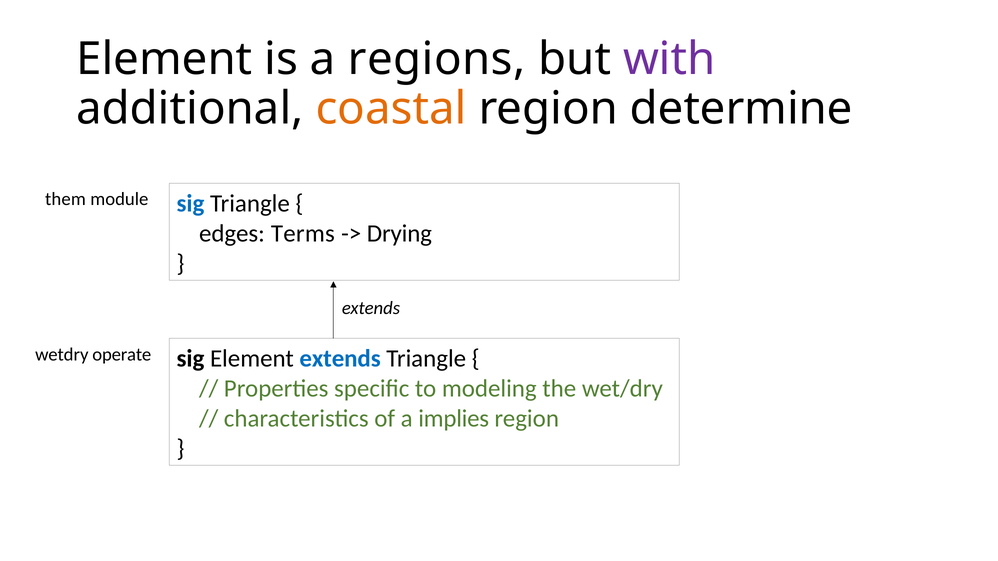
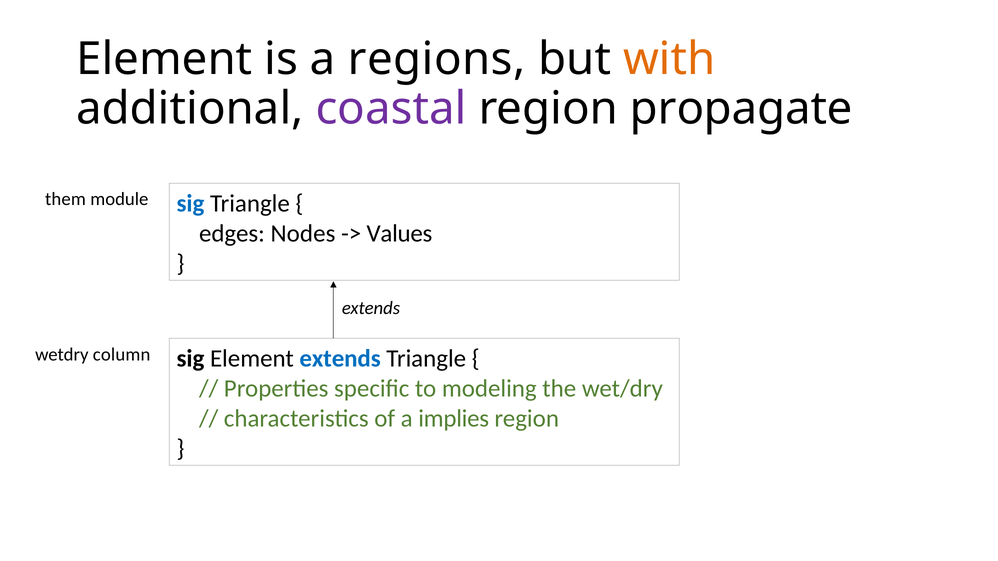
with colour: purple -> orange
coastal colour: orange -> purple
determine: determine -> propagate
Terms: Terms -> Nodes
Drying: Drying -> Values
operate: operate -> column
